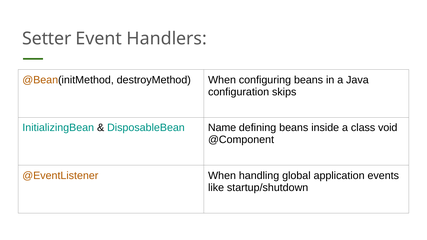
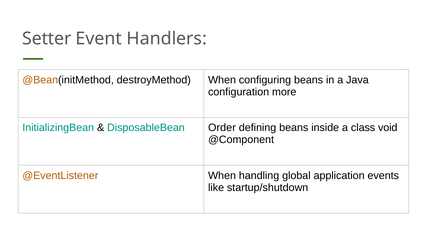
skips: skips -> more
Name: Name -> Order
